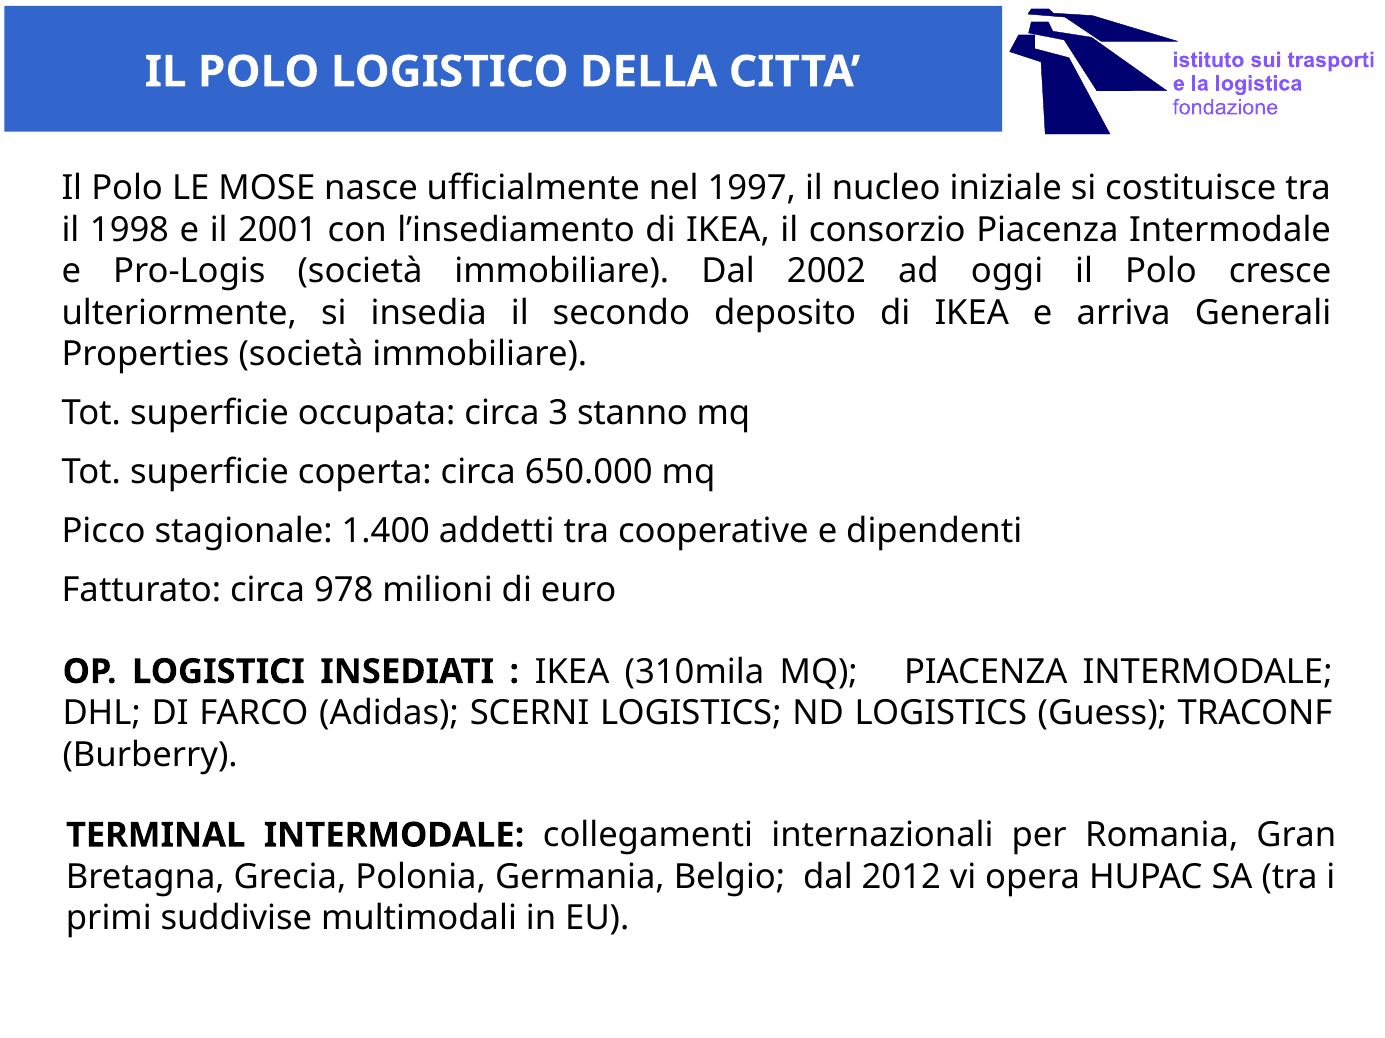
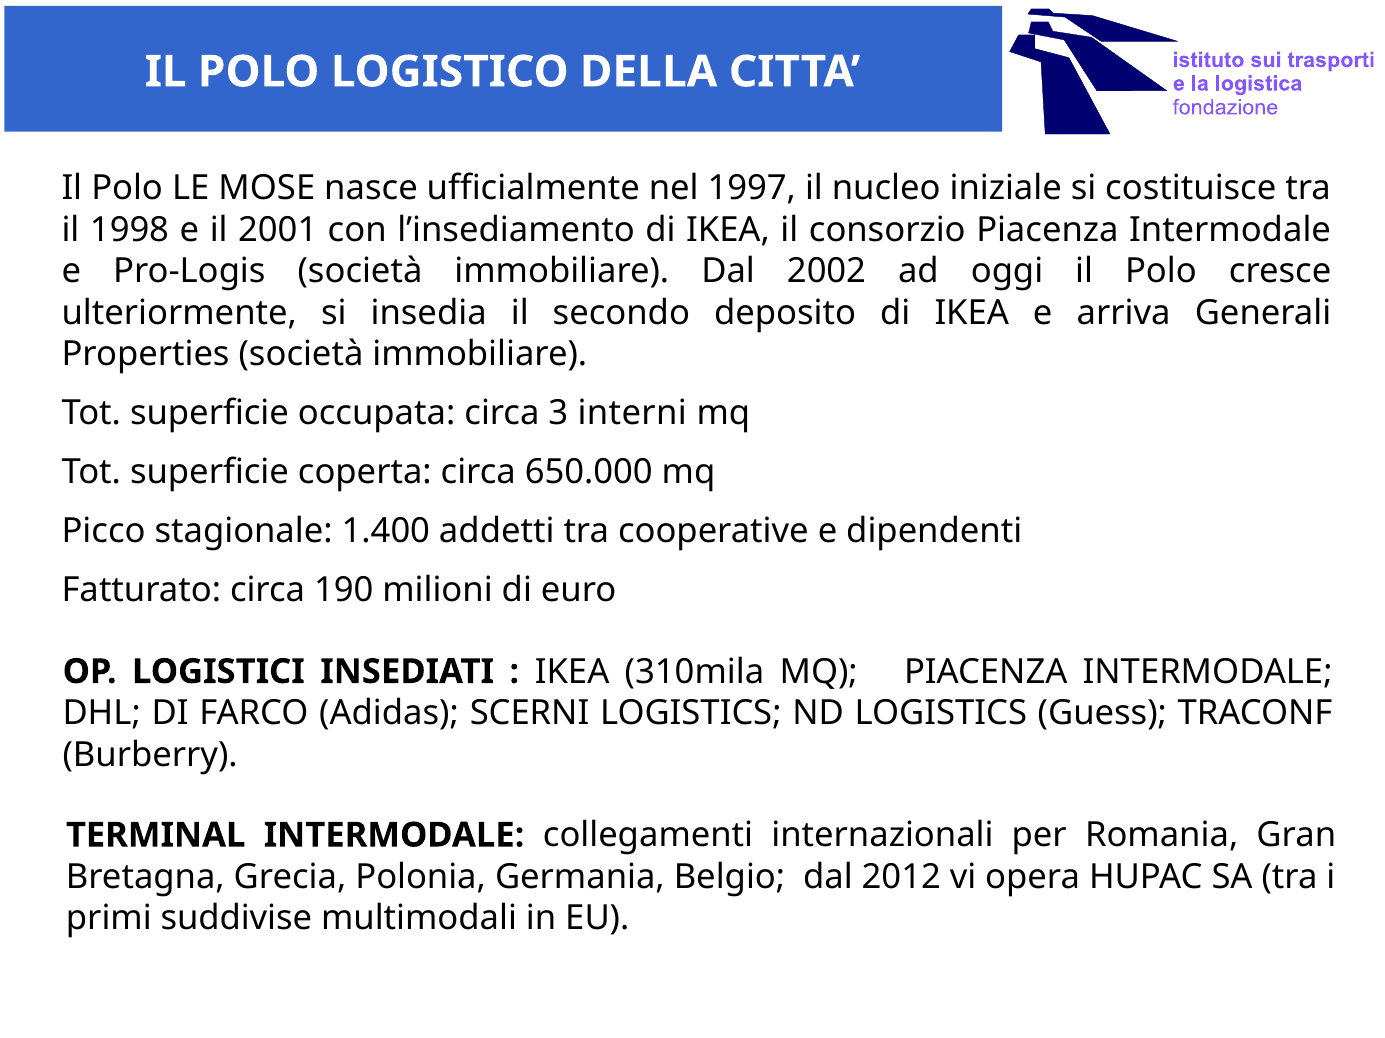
stanno: stanno -> interni
978: 978 -> 190
